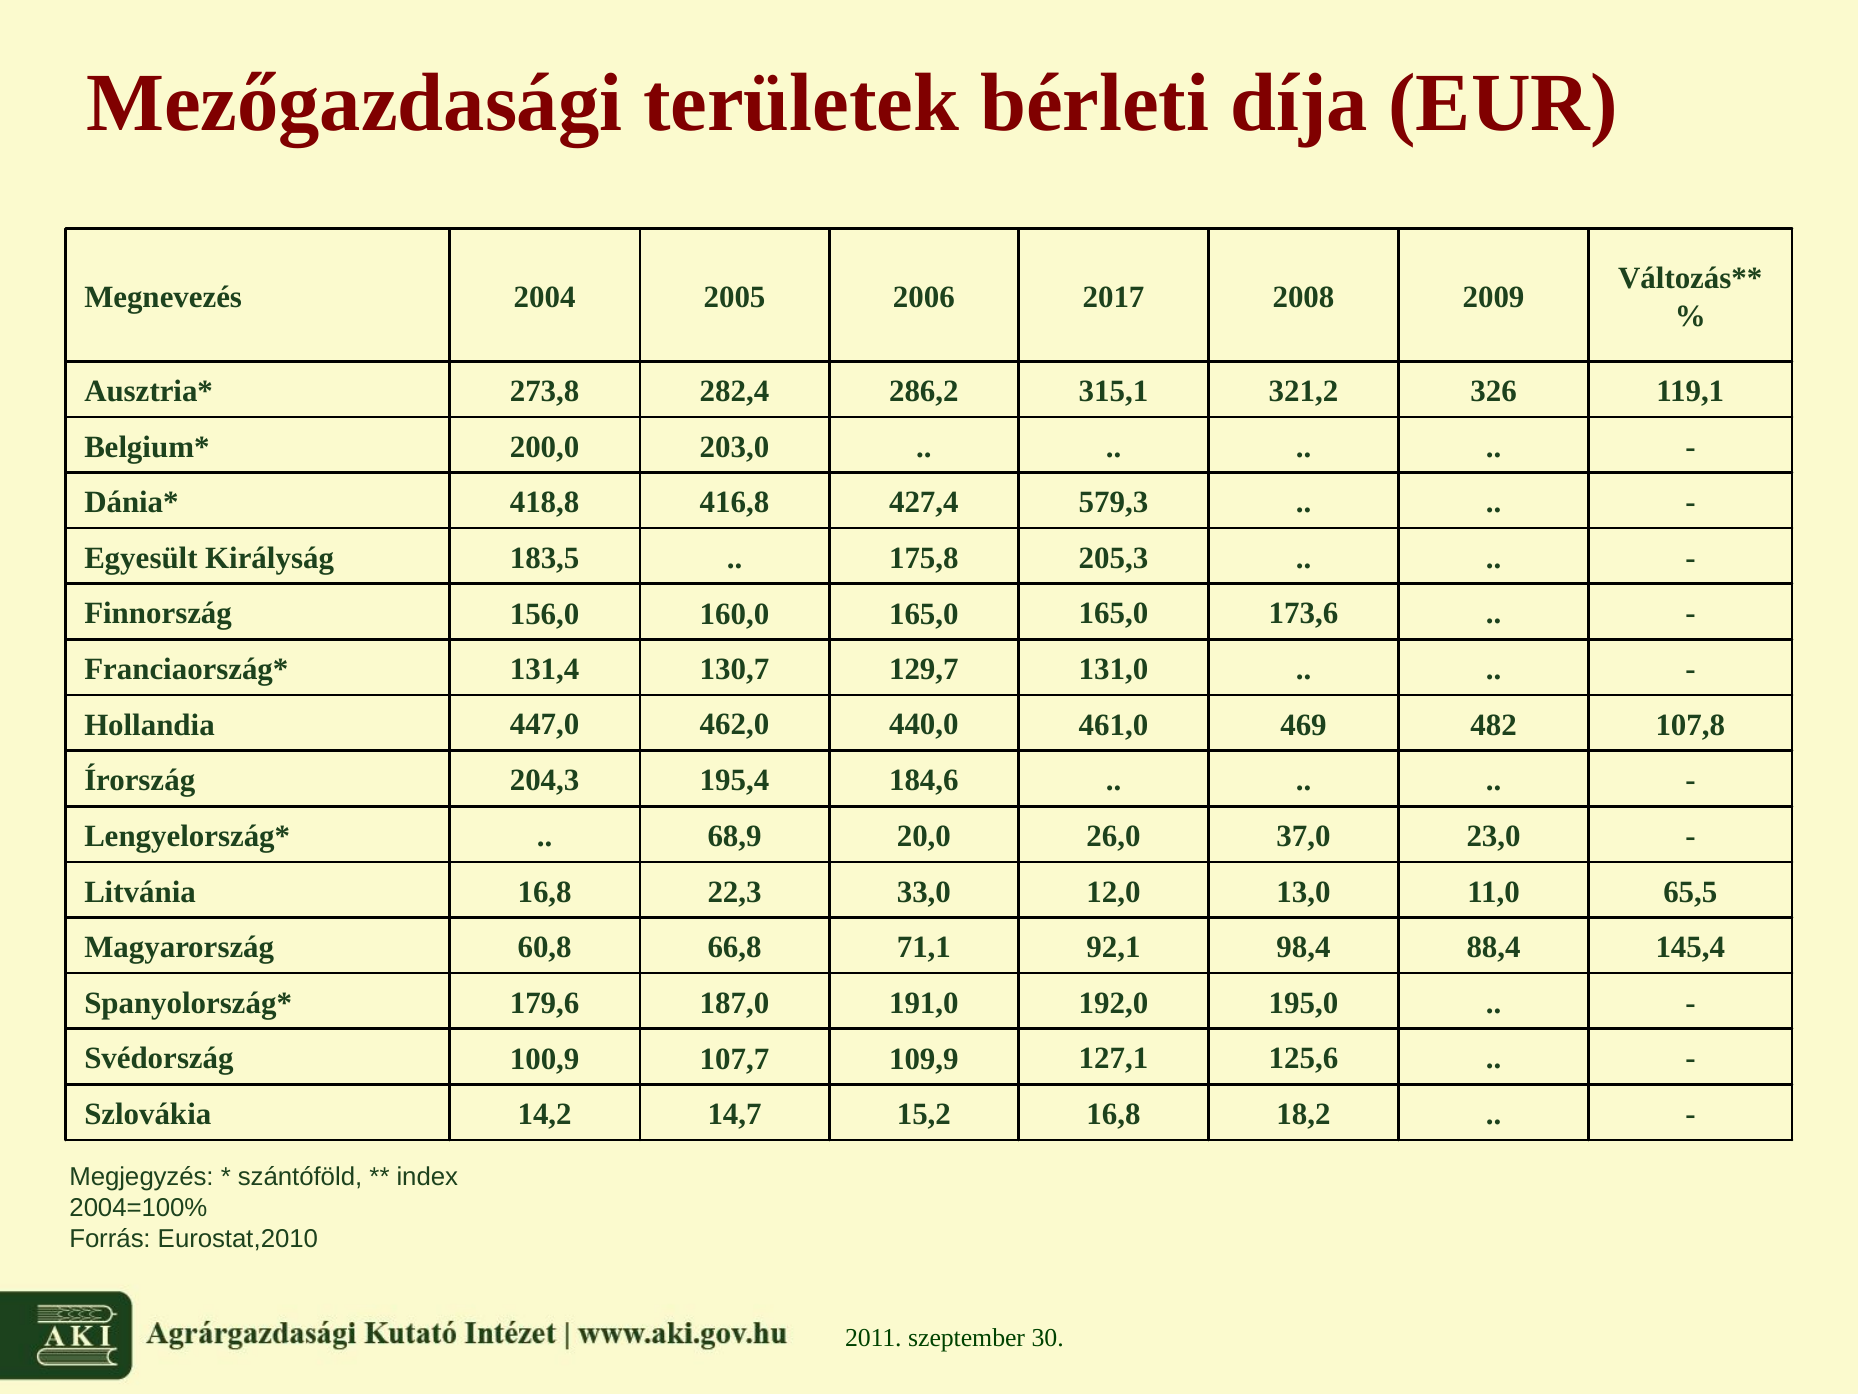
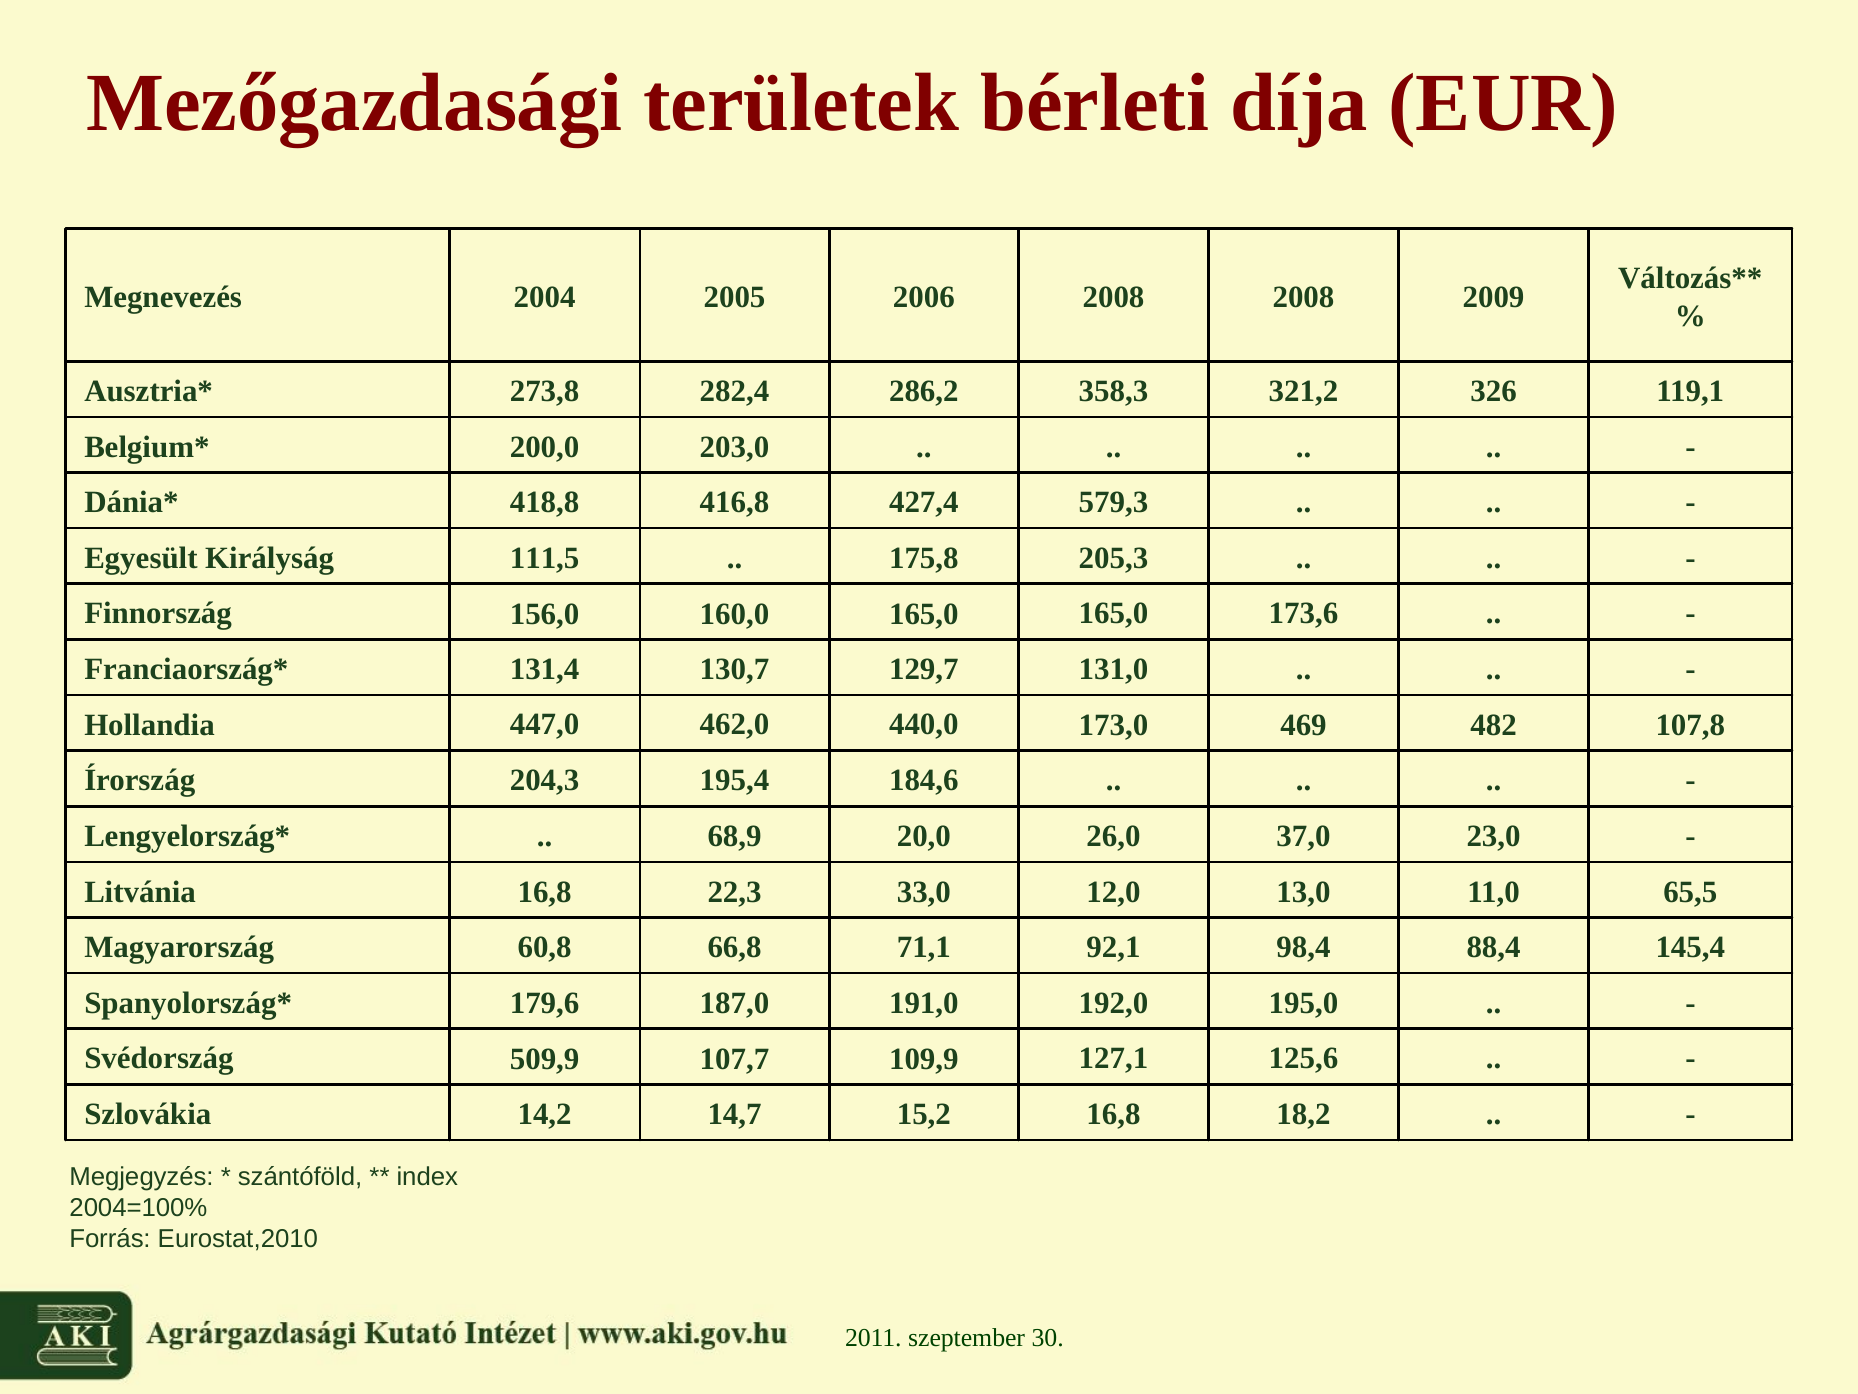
2017 at (1114, 297): 2017 -> 2008
315,1: 315,1 -> 358,3
183,5: 183,5 -> 111,5
461,0: 461,0 -> 173,0
100,9: 100,9 -> 509,9
